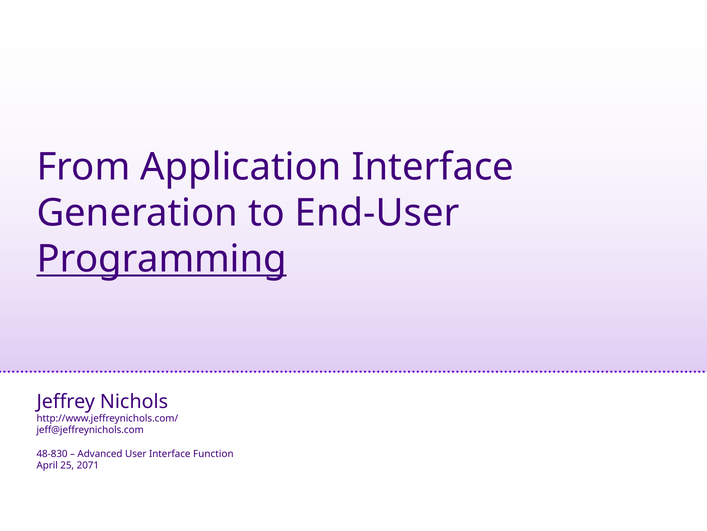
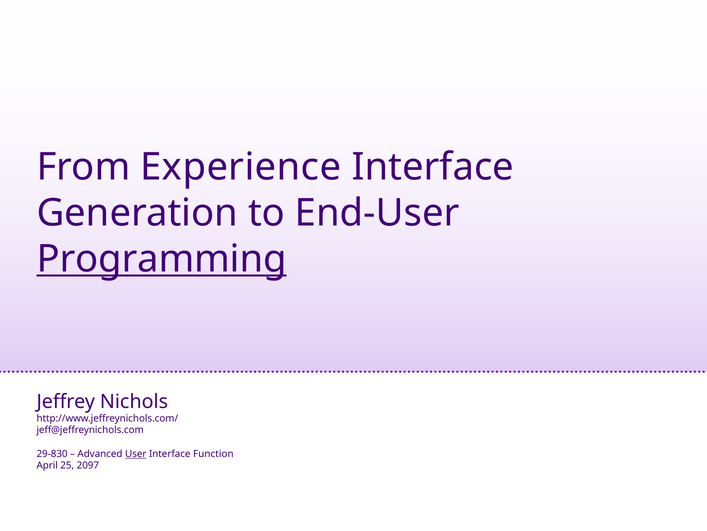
Application: Application -> Experience
48-830: 48-830 -> 29-830
User underline: none -> present
2071: 2071 -> 2097
